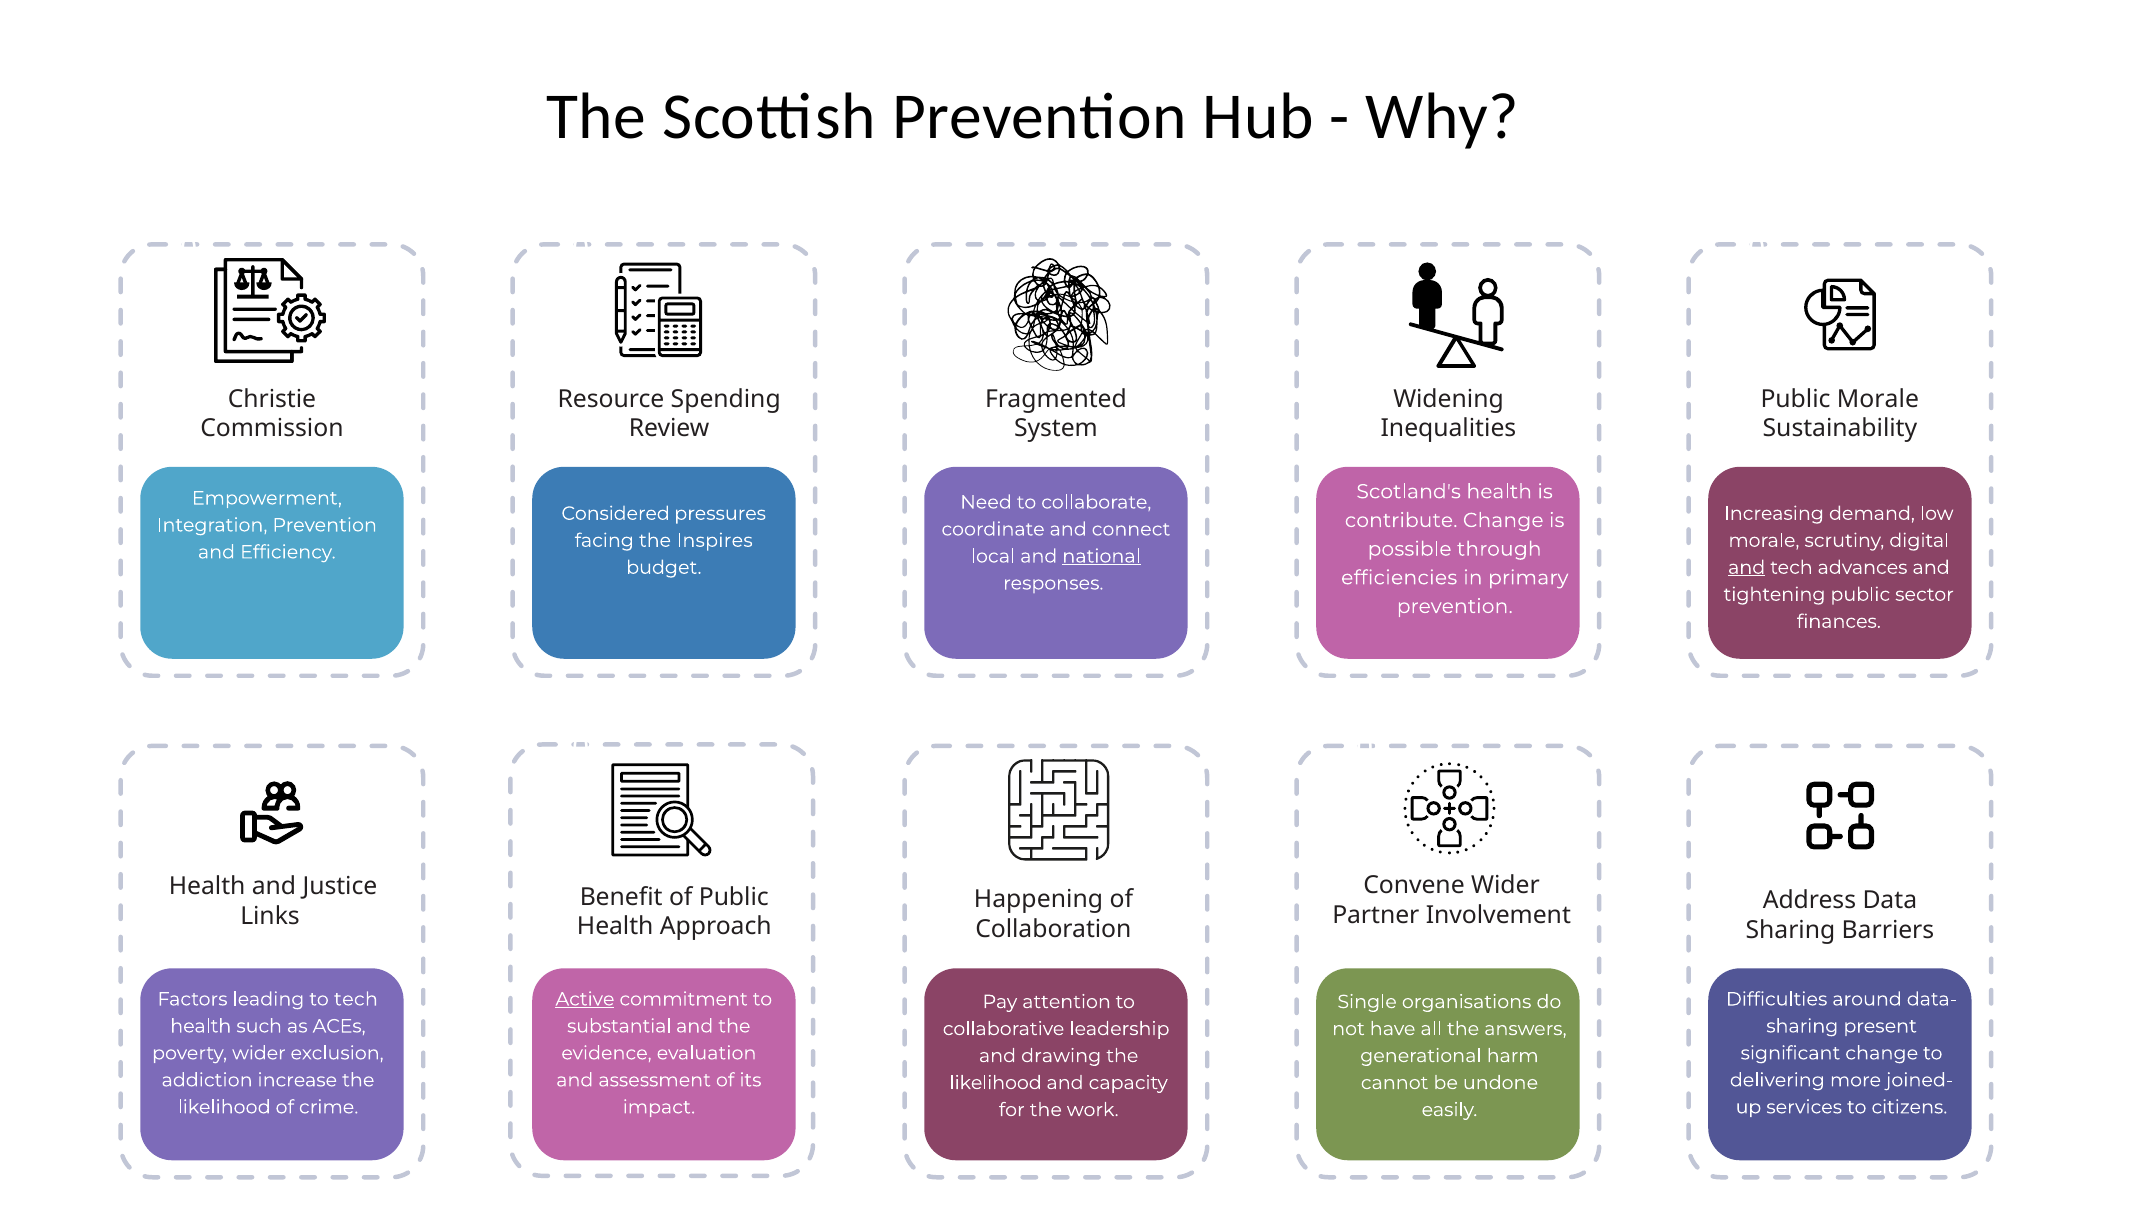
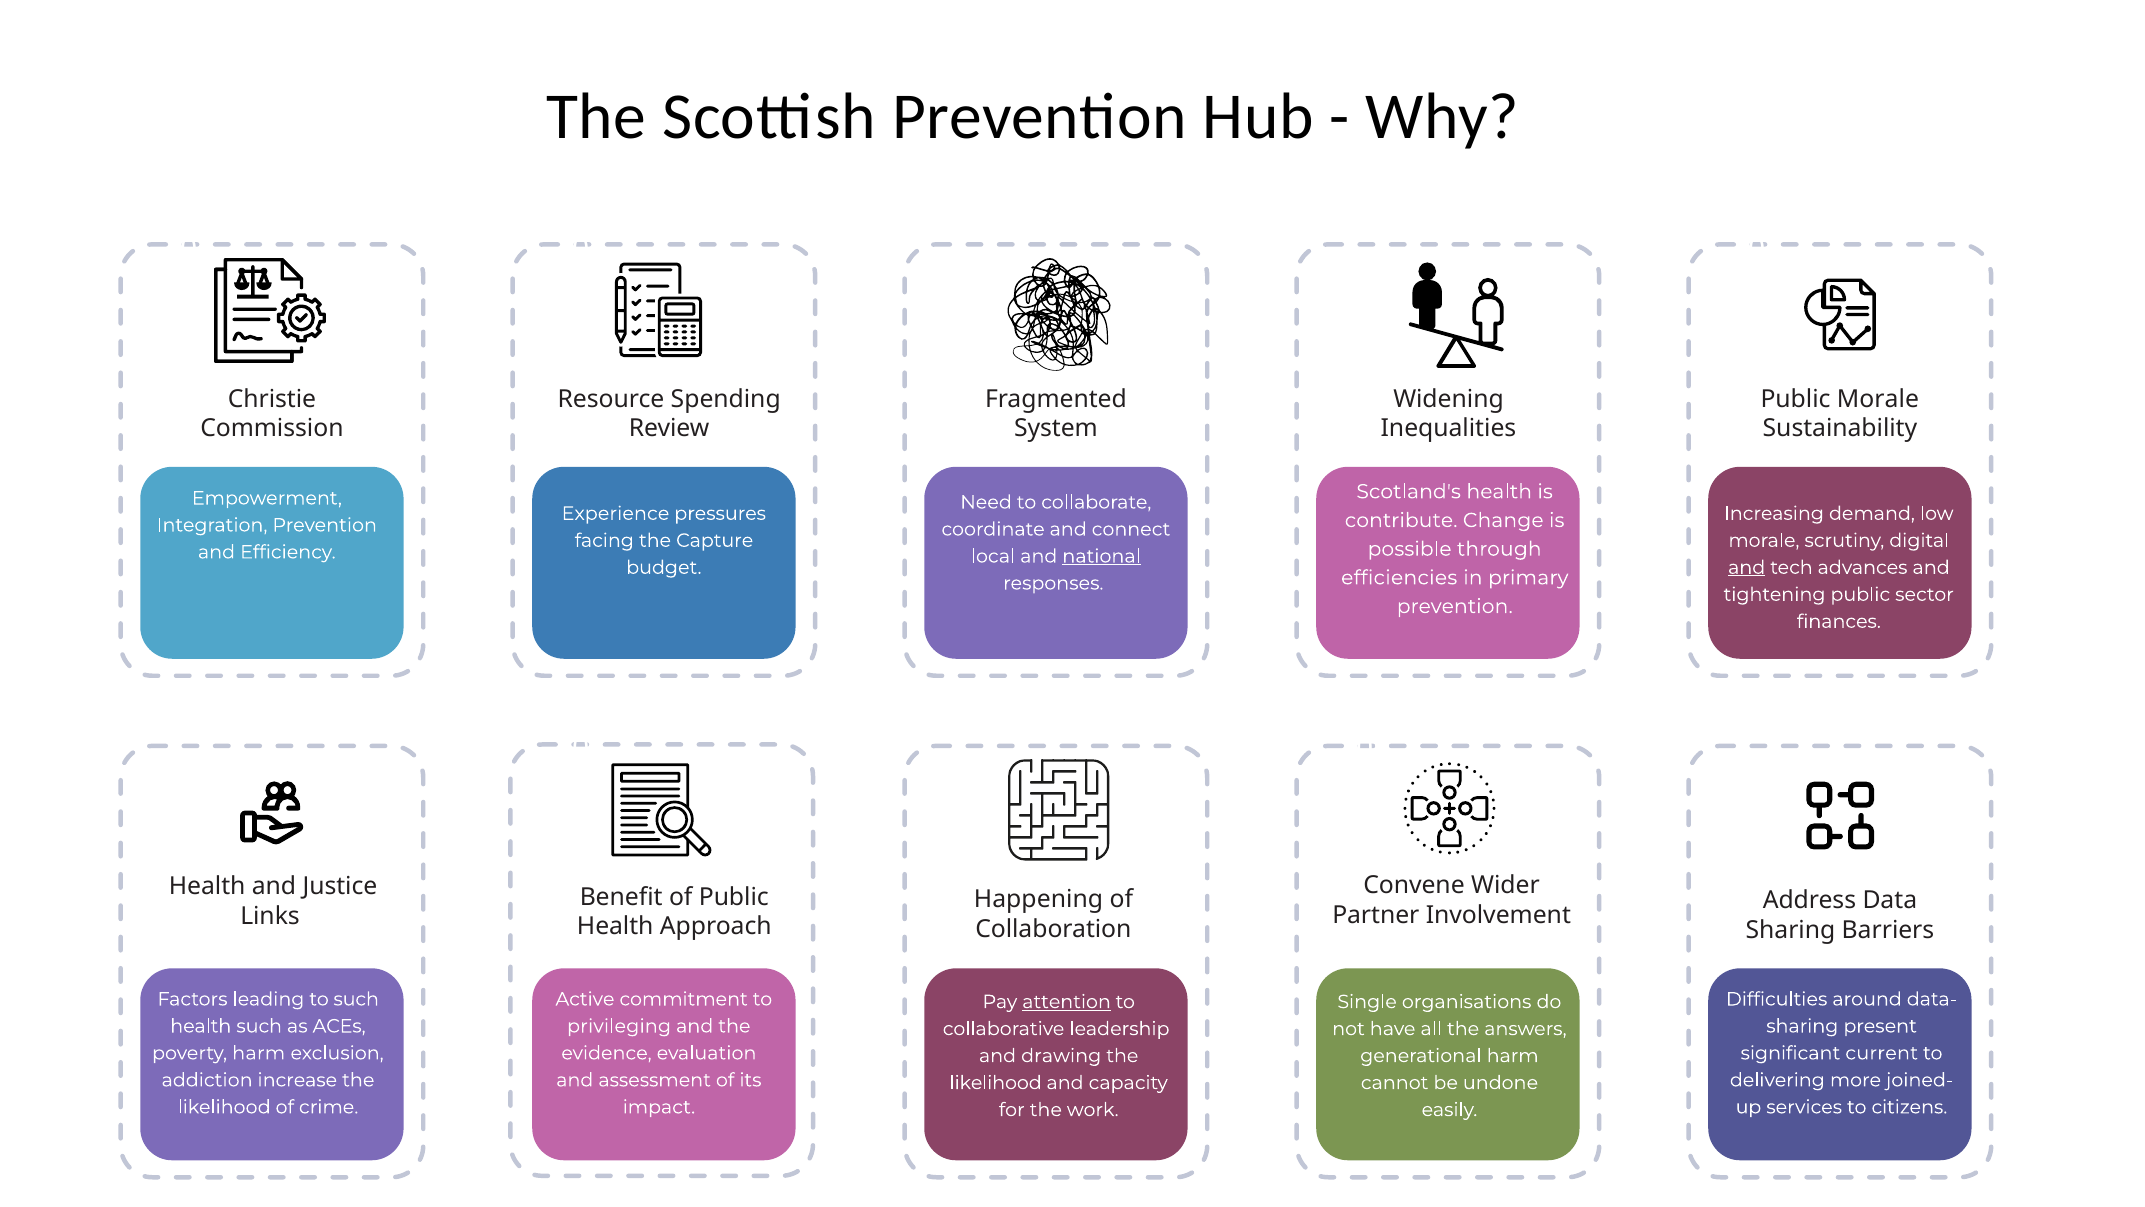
Considered: Considered -> Experience
Inspires: Inspires -> Capture
to tech: tech -> such
Active underline: present -> none
attention underline: none -> present
substantial: substantial -> privileging
poverty wider: wider -> harm
significant change: change -> current
